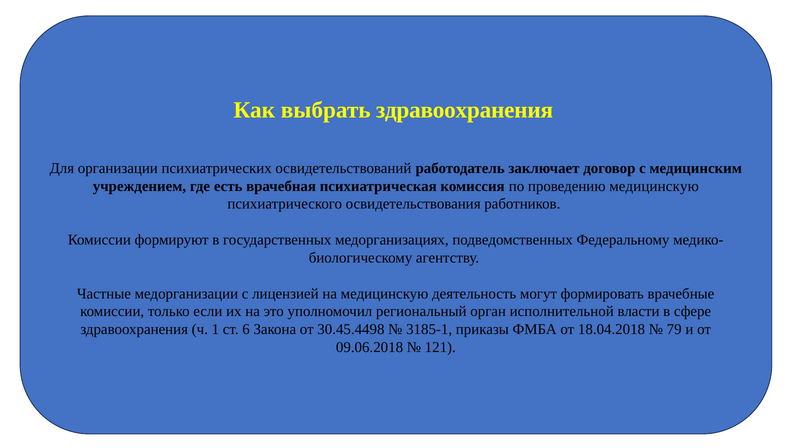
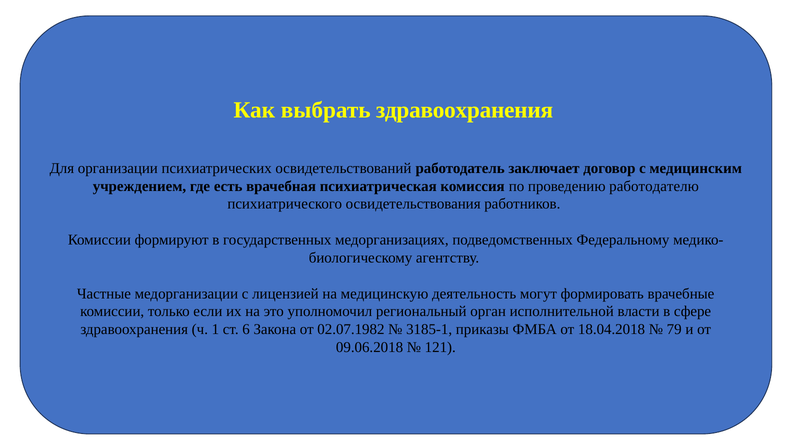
проведению медицинскую: медицинскую -> работодателю
30.45.4498: 30.45.4498 -> 02.07.1982
